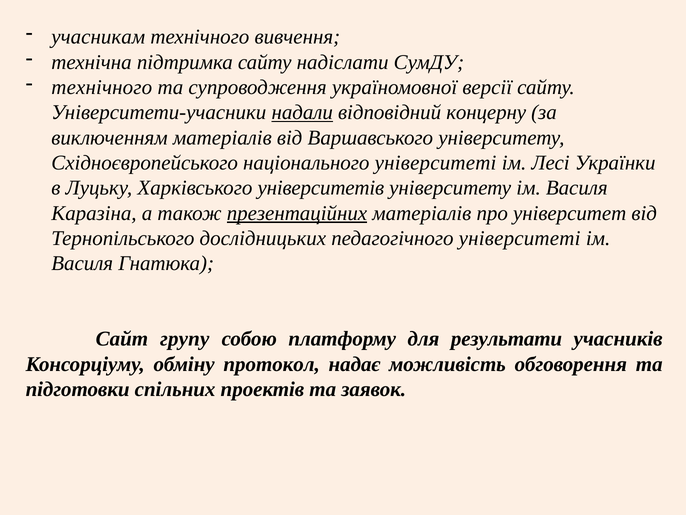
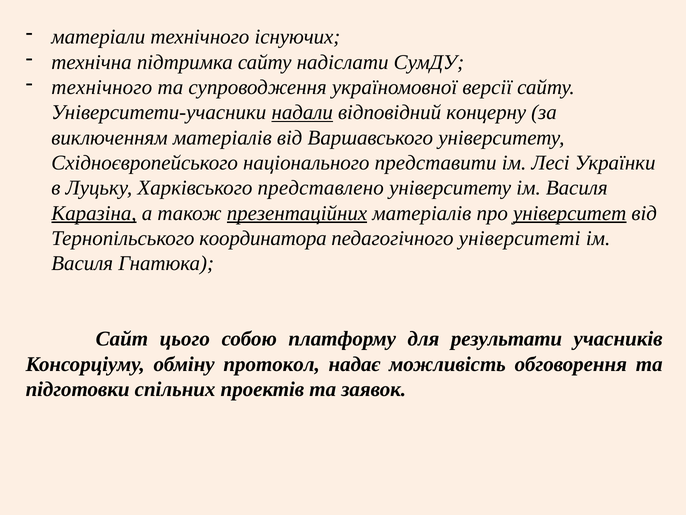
учасникам: учасникам -> матеріали
вивчення: вивчення -> існуючих
національного університеті: університеті -> представити
університетів: університетів -> представлено
Каразіна underline: none -> present
університет underline: none -> present
дослідницьких: дослідницьких -> координатора
групу: групу -> цього
